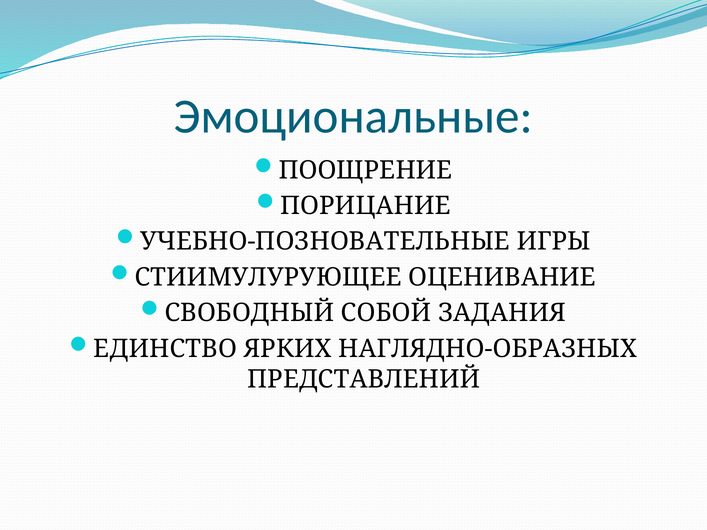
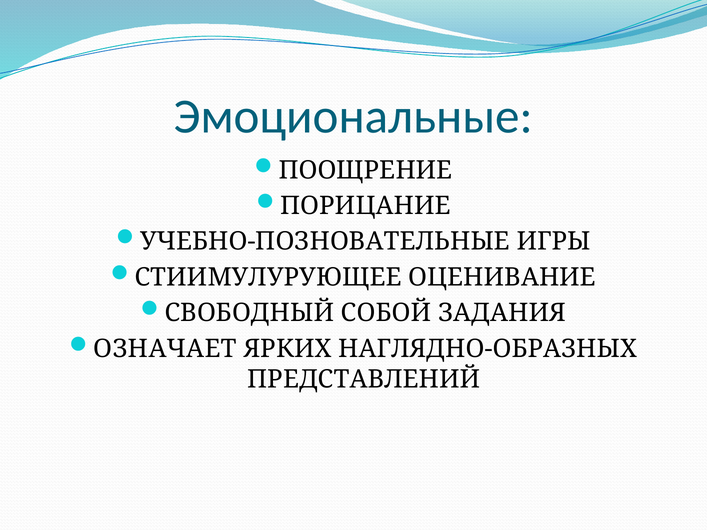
ЕДИНСТВО: ЕДИНСТВО -> ОЗНАЧАЕТ
